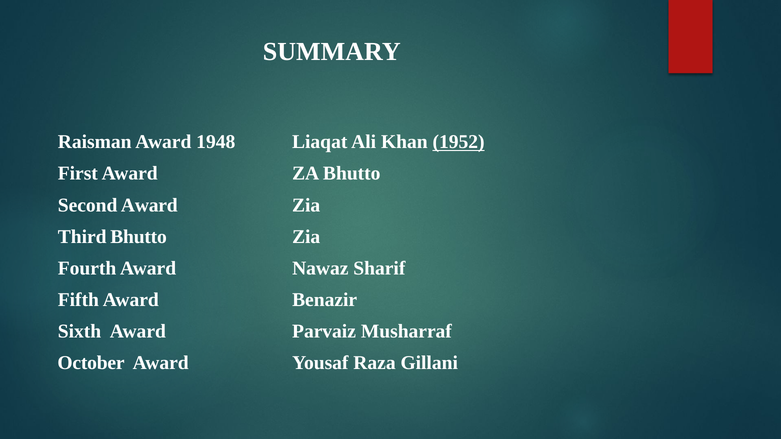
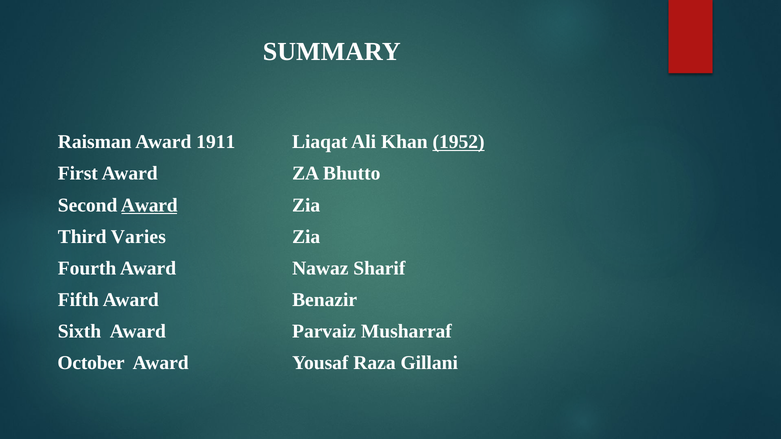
1948: 1948 -> 1911
Award at (149, 205) underline: none -> present
Third Bhutto: Bhutto -> Varies
